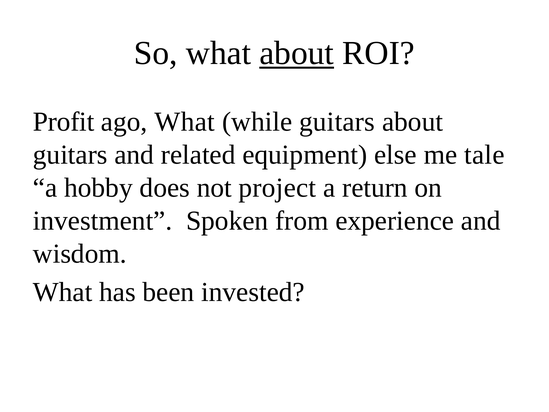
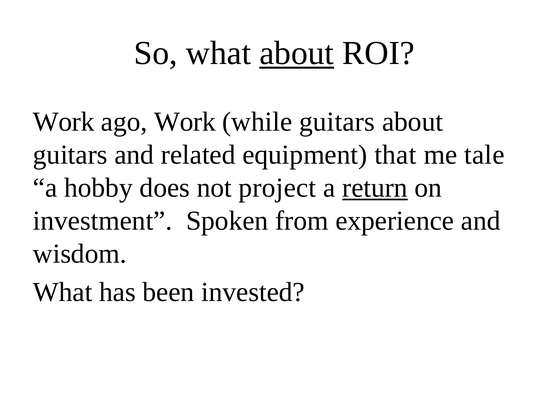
Profit at (64, 122): Profit -> Work
ago What: What -> Work
else: else -> that
return underline: none -> present
